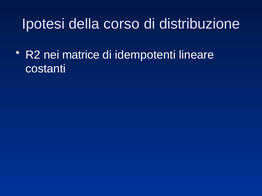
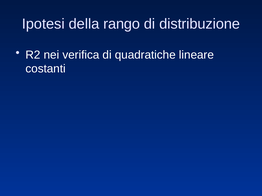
corso: corso -> rango
matrice: matrice -> verifica
idempotenti: idempotenti -> quadratiche
